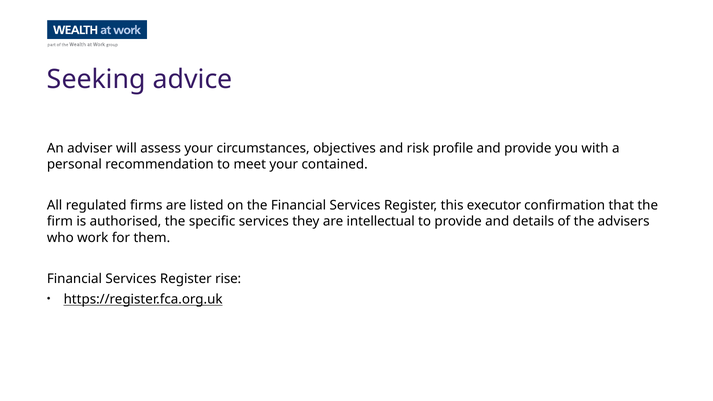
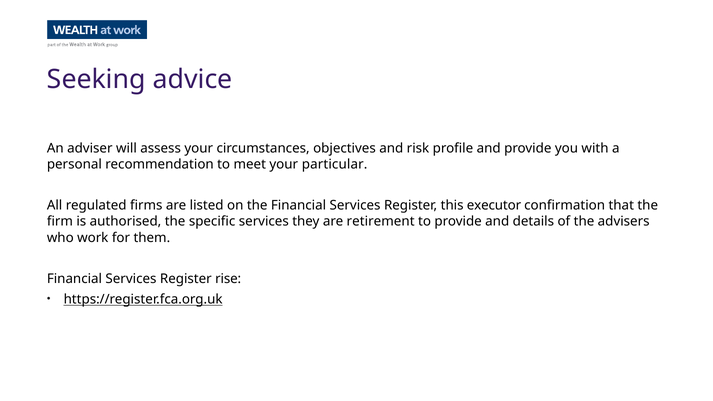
contained: contained -> particular
intellectual: intellectual -> retirement
